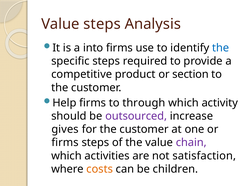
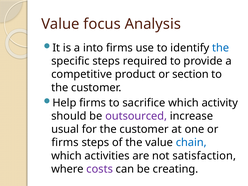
Value steps: steps -> focus
through: through -> sacrifice
gives: gives -> usual
chain colour: purple -> blue
costs colour: orange -> purple
children: children -> creating
